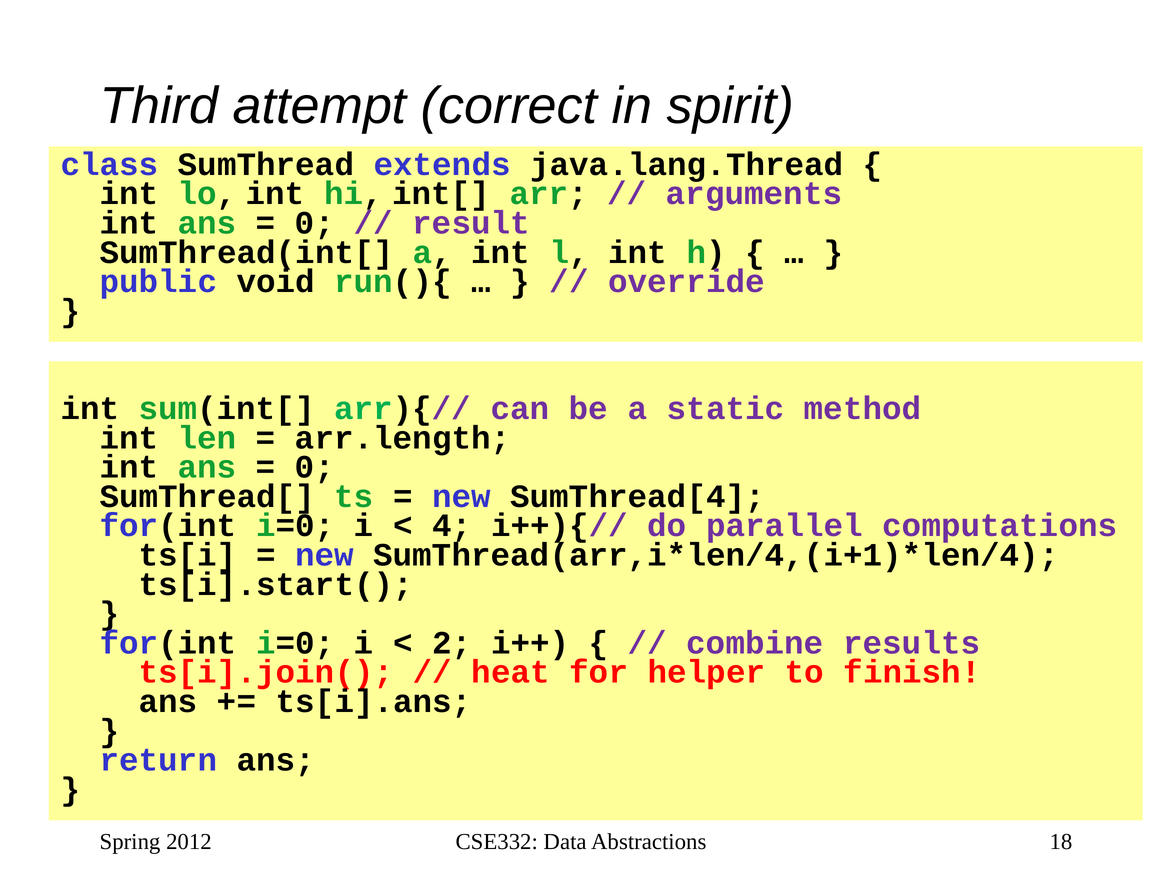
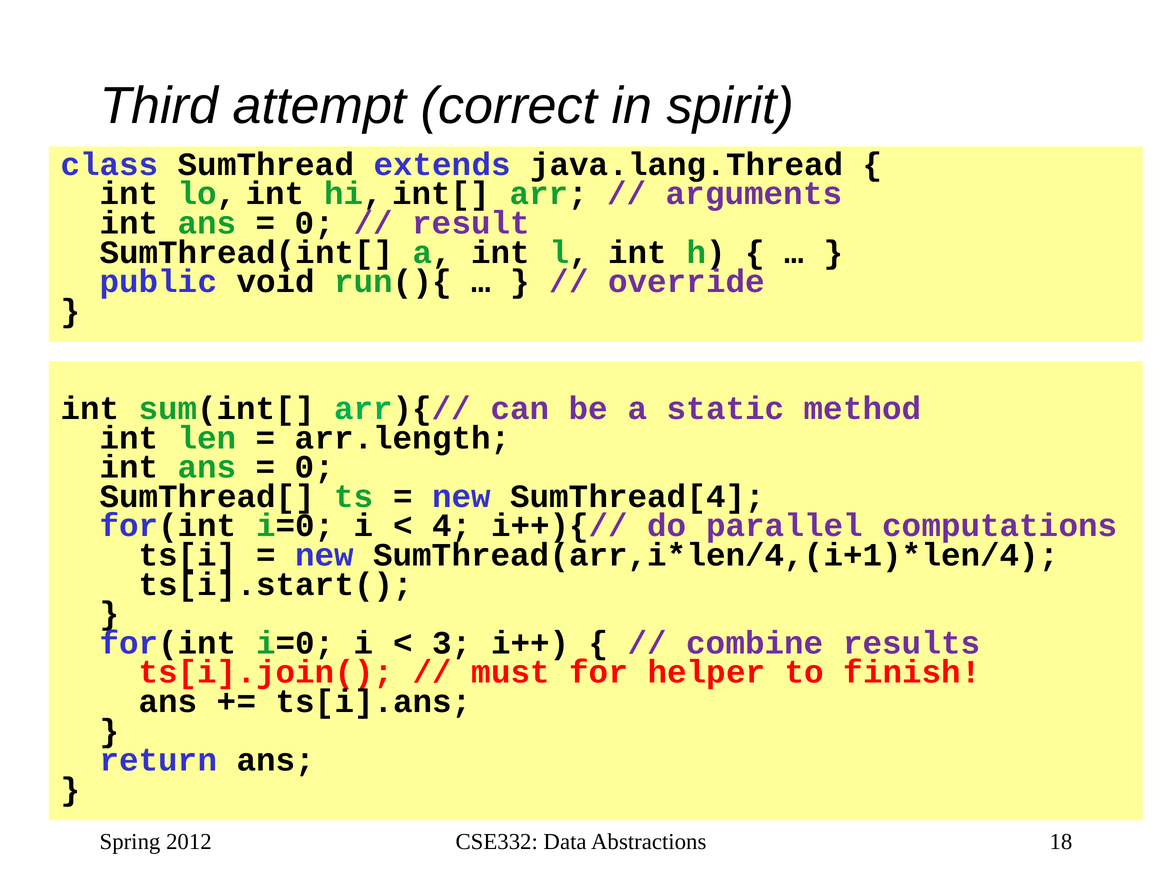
2: 2 -> 3
heat: heat -> must
